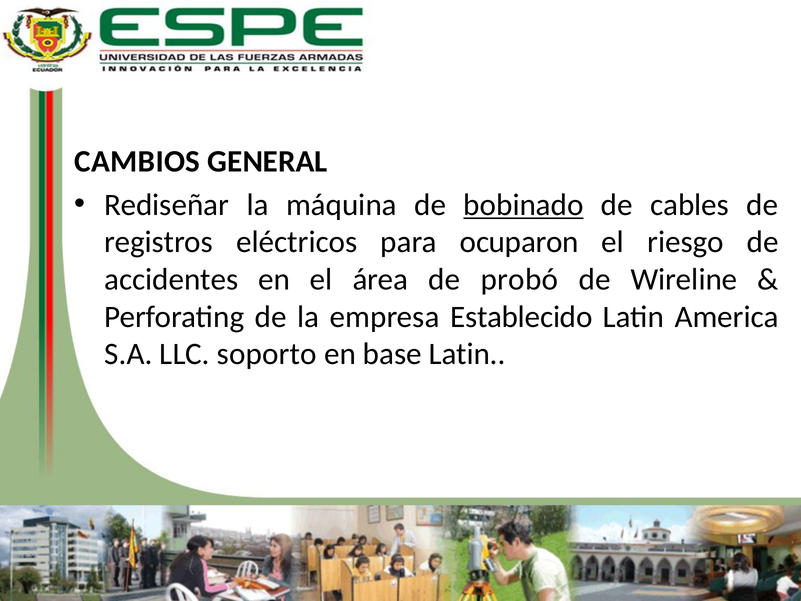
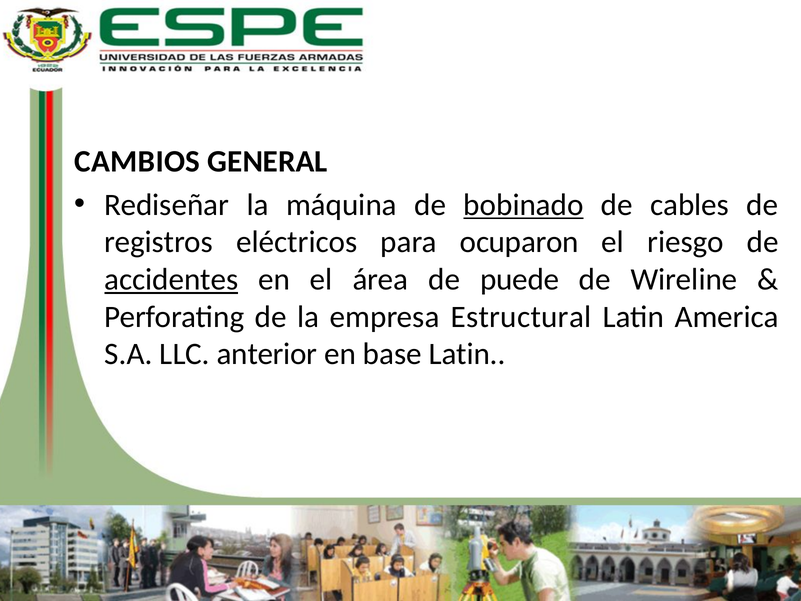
accidentes underline: none -> present
probó: probó -> puede
Establecido: Establecido -> Estructural
soporto: soporto -> anterior
